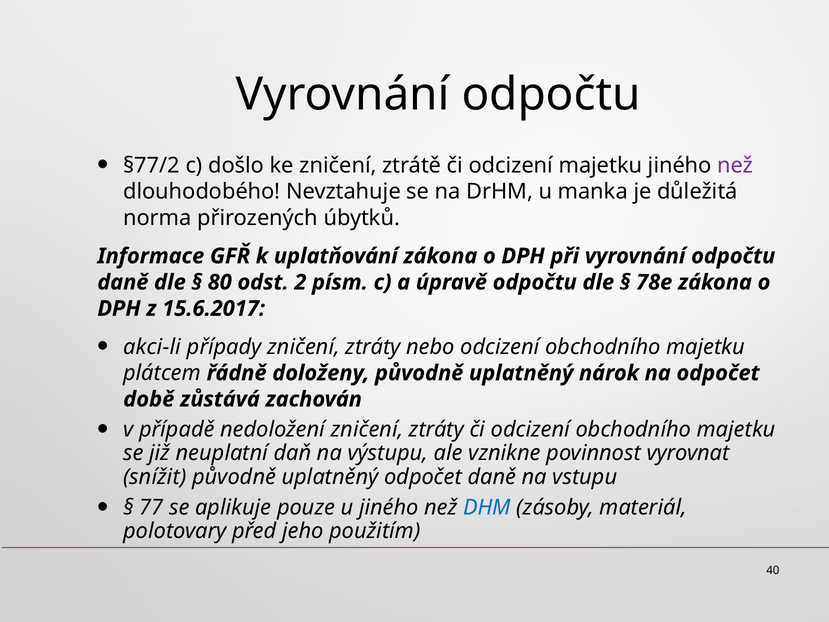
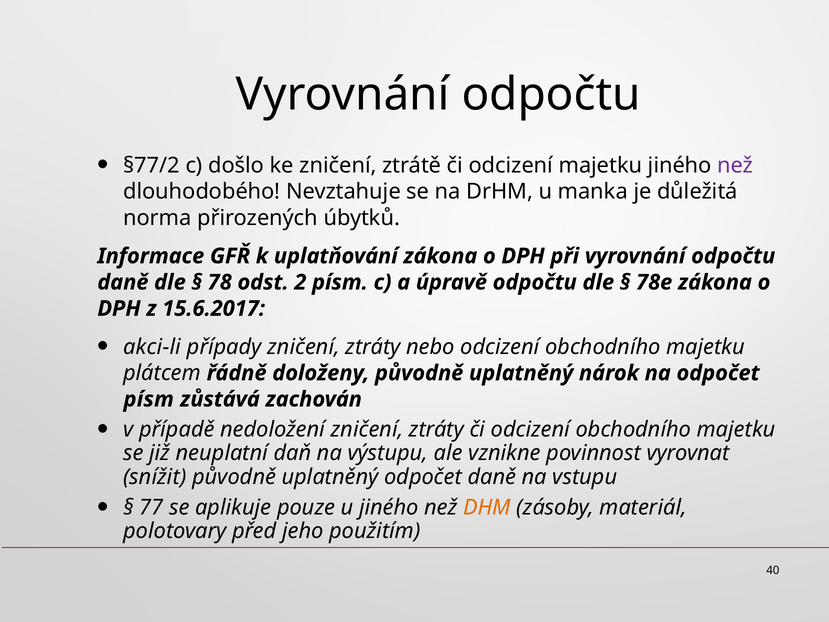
80: 80 -> 78
době at (149, 399): době -> písm
DHM colour: blue -> orange
